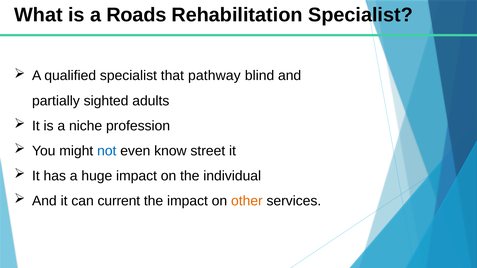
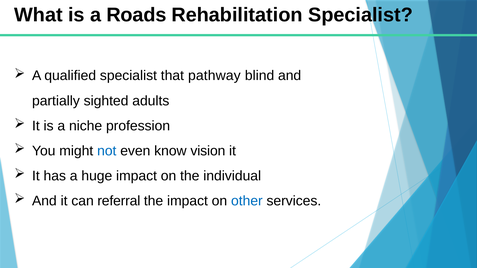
street: street -> vision
current: current -> referral
other colour: orange -> blue
